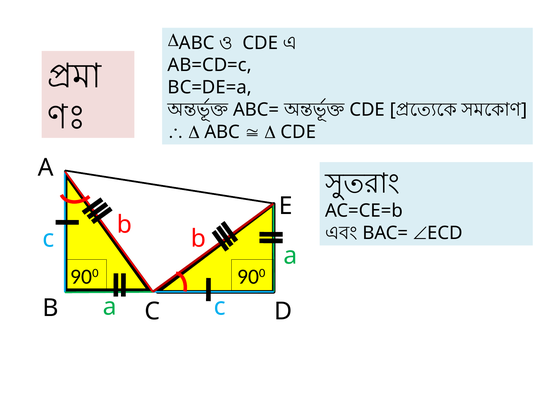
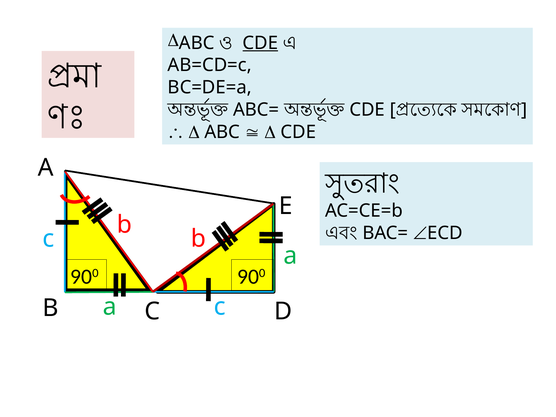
CDE at (260, 43) underline: none -> present
